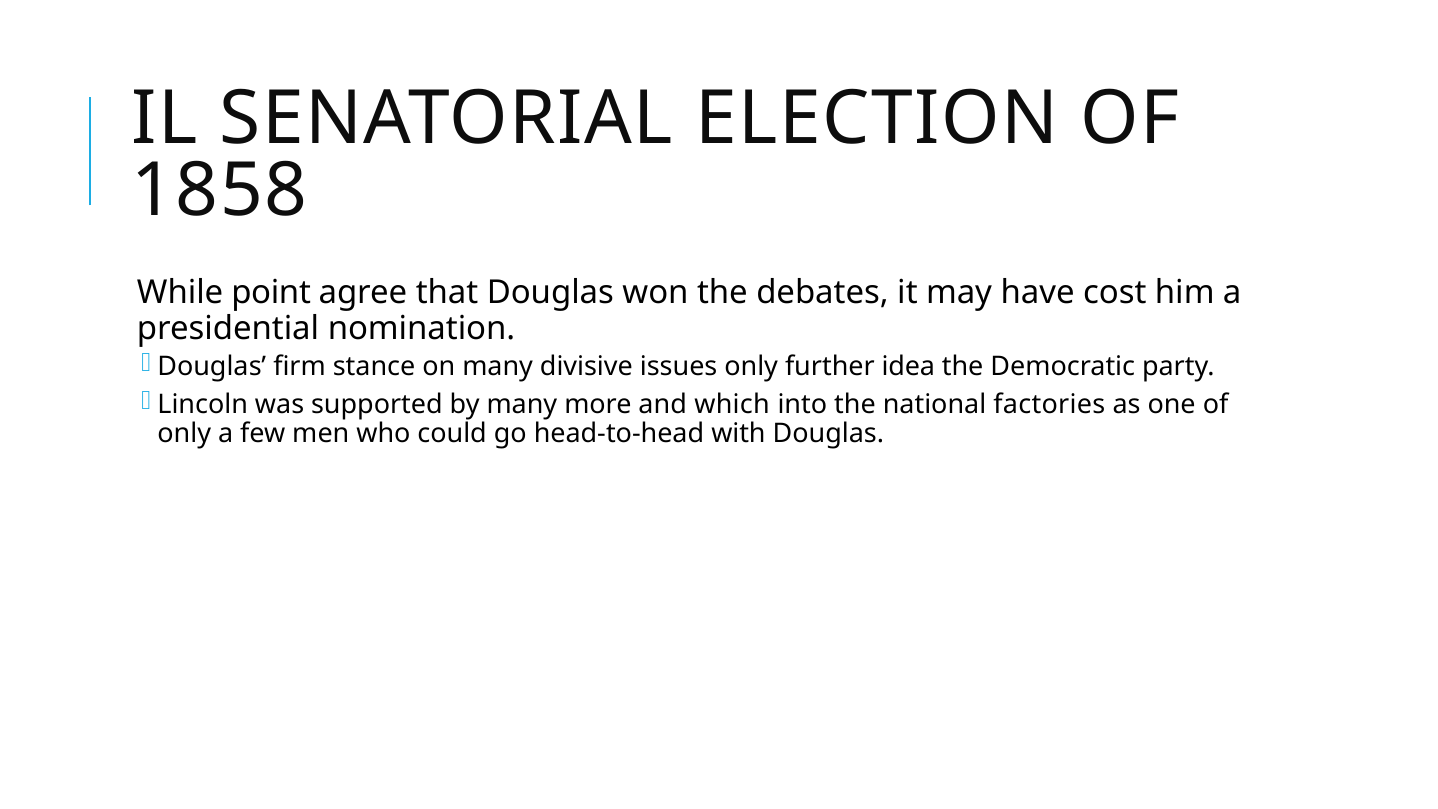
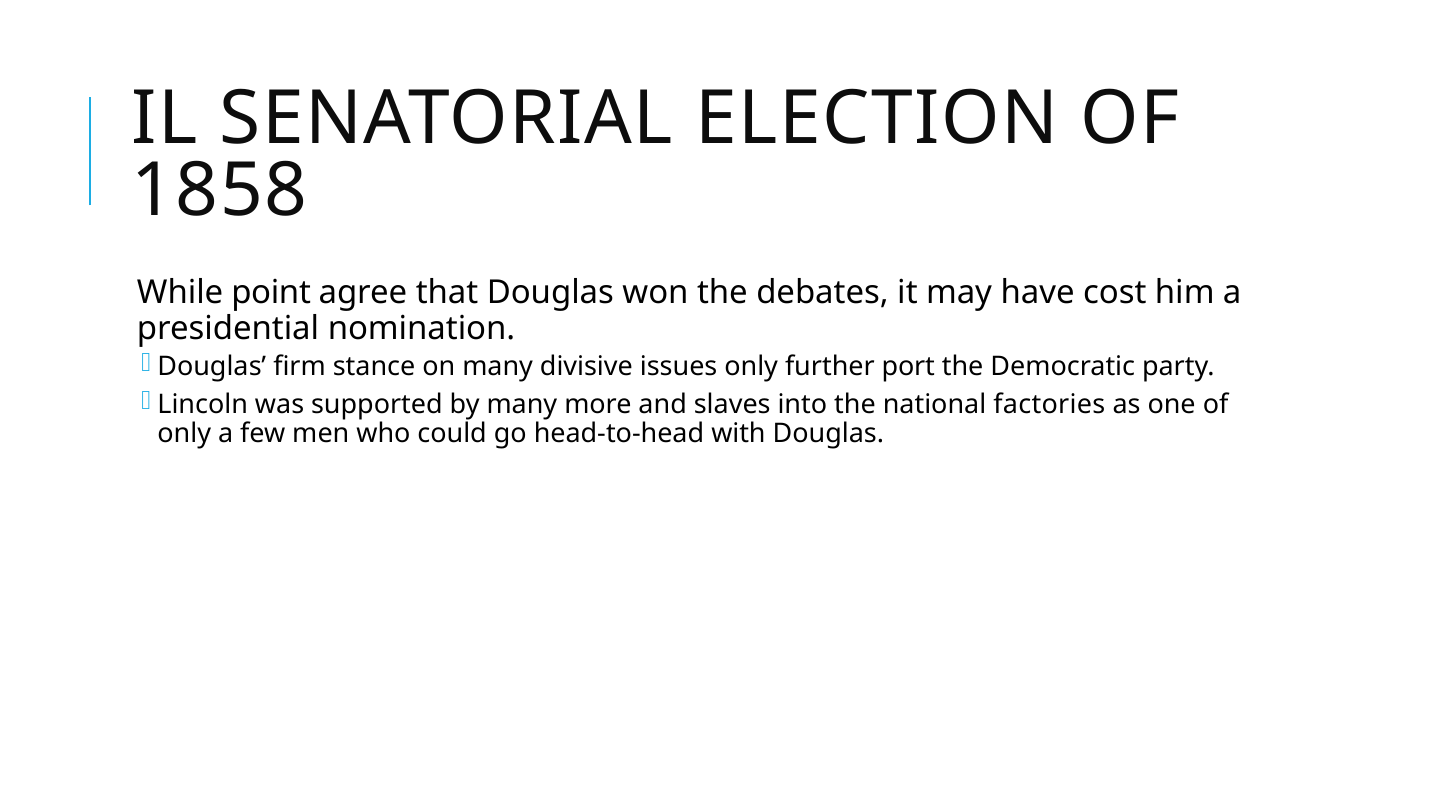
idea: idea -> port
which: which -> slaves
